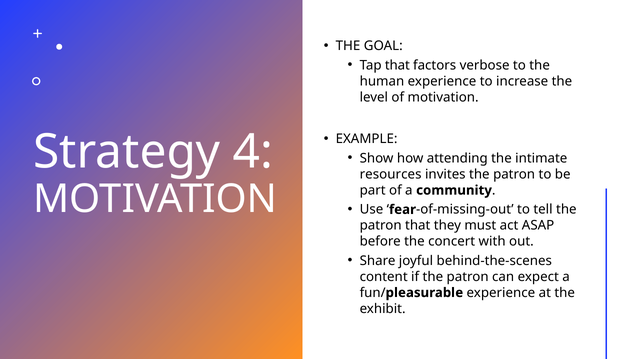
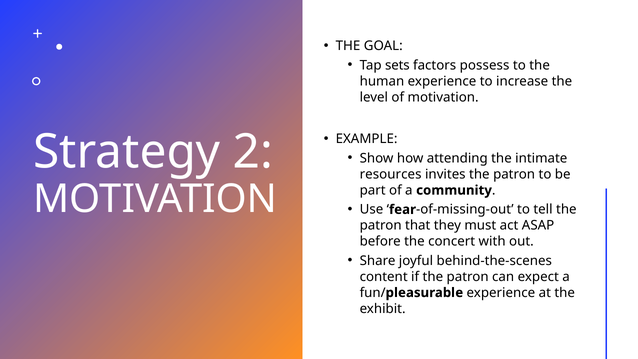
Tap that: that -> sets
verbose: verbose -> possess
4: 4 -> 2
